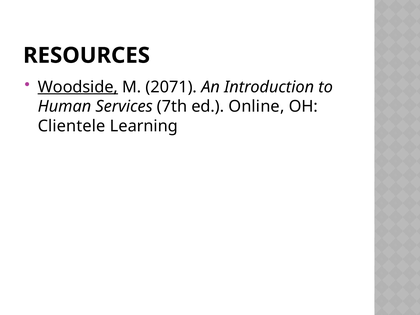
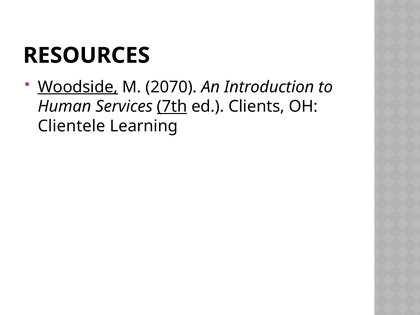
2071: 2071 -> 2070
7th underline: none -> present
Online: Online -> Clients
